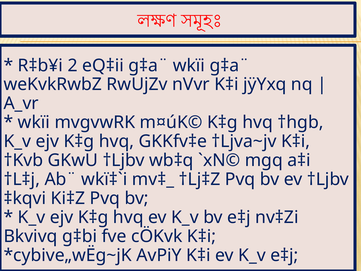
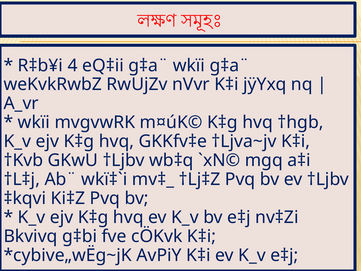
2: 2 -> 4
